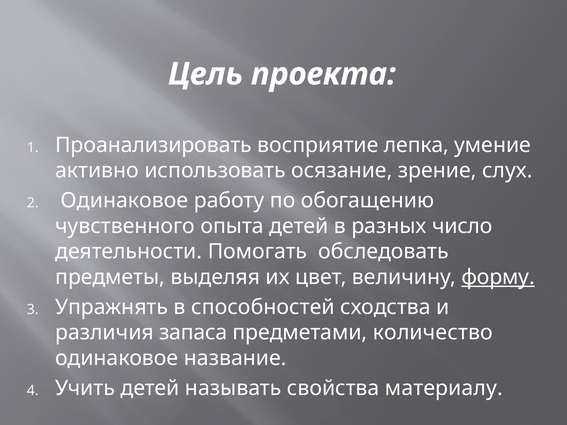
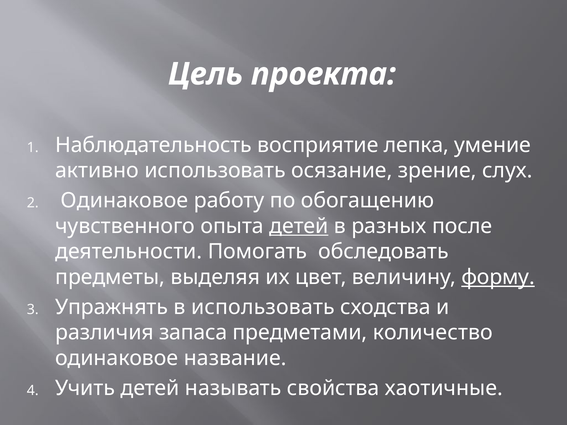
Проанализировать: Проанализировать -> Наблюдательность
детей at (299, 226) underline: none -> present
число: число -> после
в способностей: способностей -> использовать
материалу: материалу -> хаотичные
